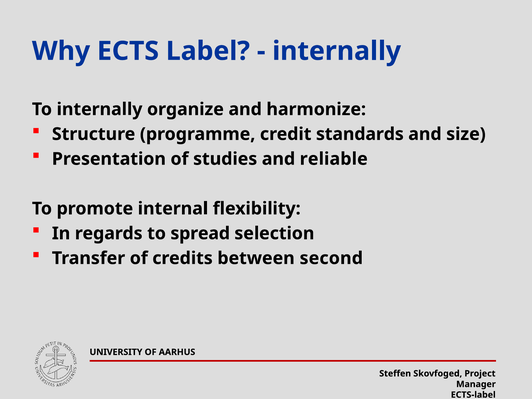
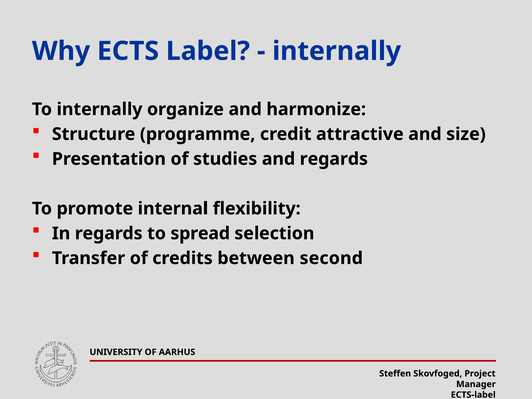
standards: standards -> attractive
and reliable: reliable -> regards
